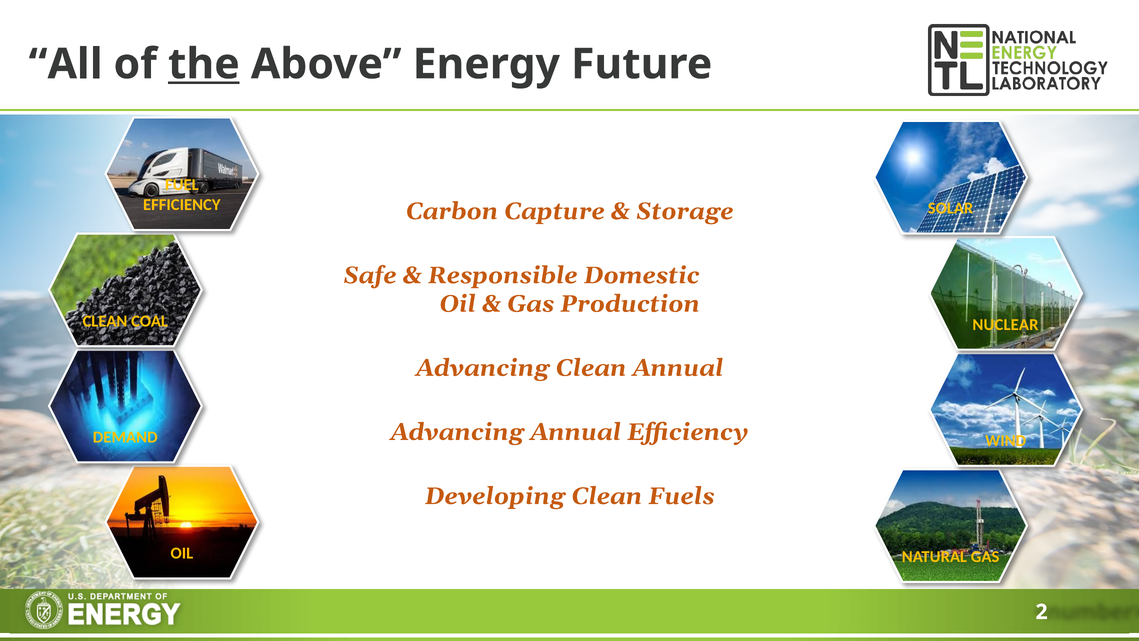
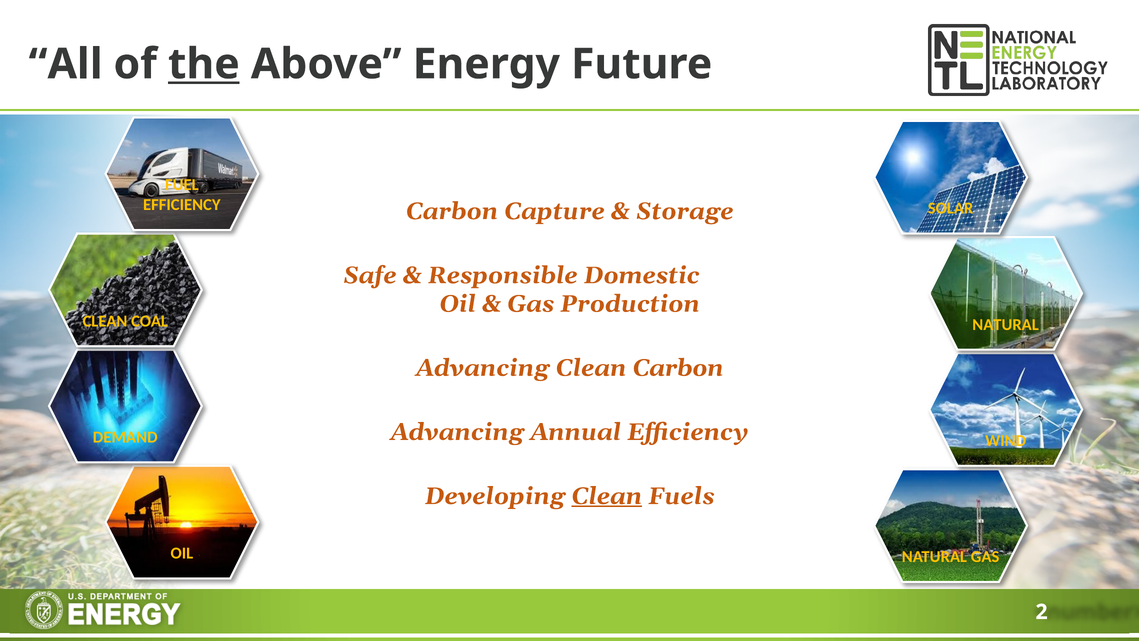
NUCLEAR at (1006, 324): NUCLEAR -> NATURAL
Clean Annual: Annual -> Carbon
Clean at (607, 496) underline: none -> present
